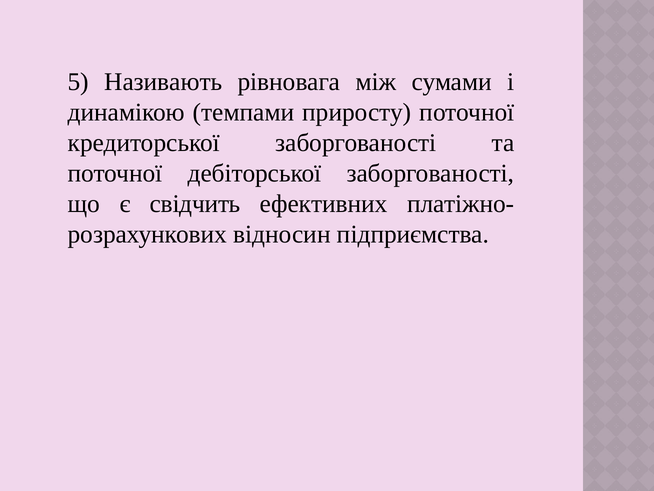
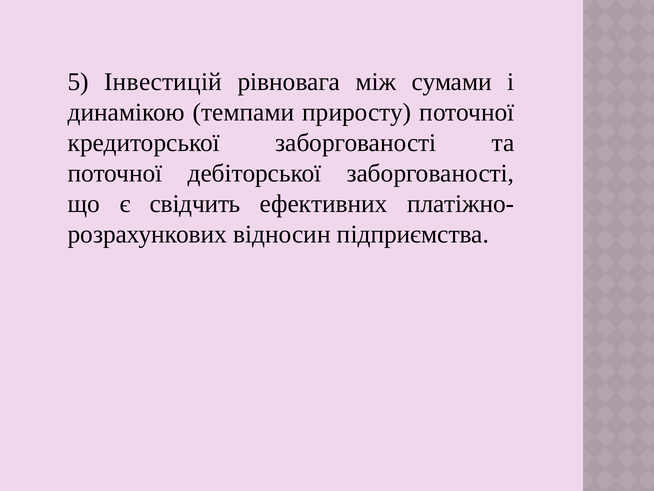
Називають: Називають -> Інвестицій
